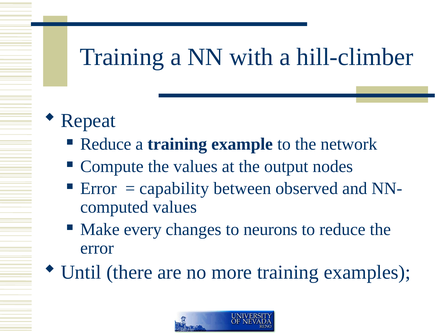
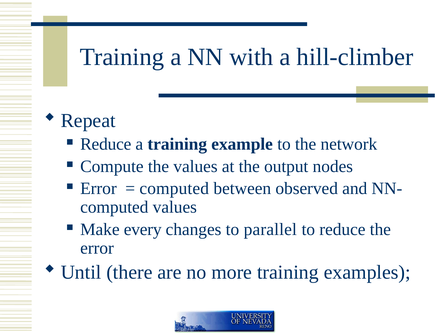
capability at (174, 189): capability -> computed
neurons: neurons -> parallel
